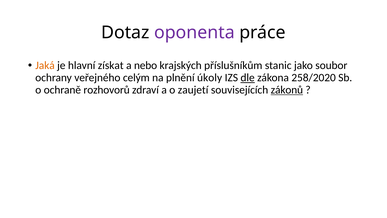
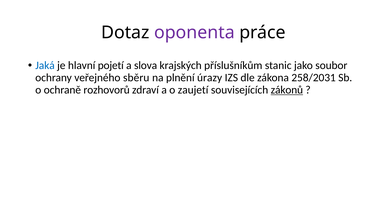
Jaká colour: orange -> blue
získat: získat -> pojetí
nebo: nebo -> slova
celým: celým -> sběru
úkoly: úkoly -> úrazy
dle underline: present -> none
258/2020: 258/2020 -> 258/2031
